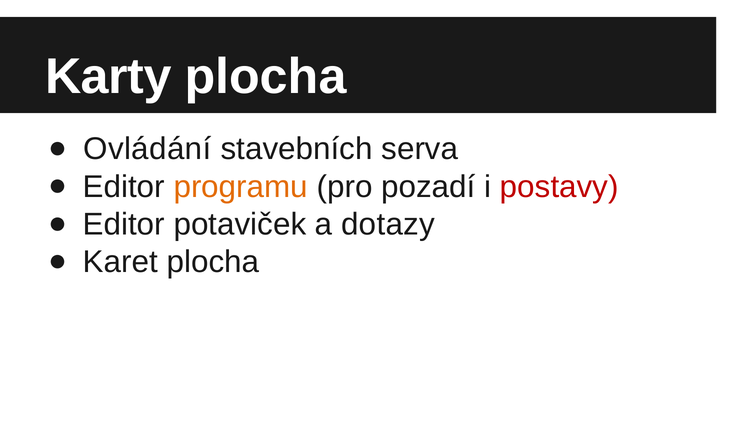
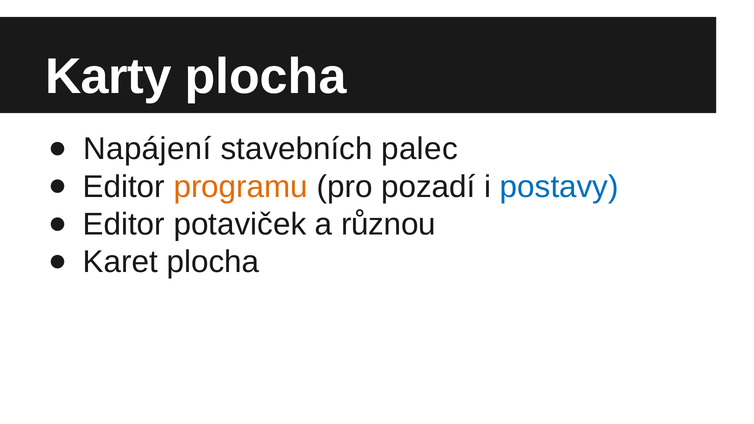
Ovládání: Ovládání -> Napájení
serva: serva -> palec
postavy colour: red -> blue
dotazy: dotazy -> různou
